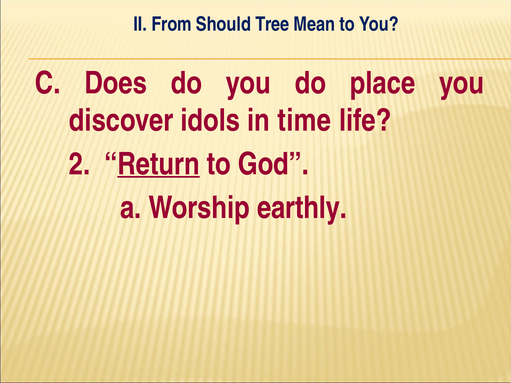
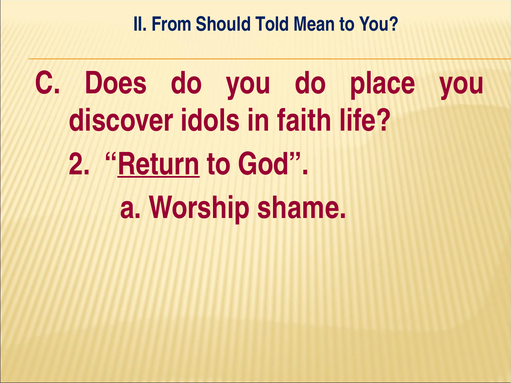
Tree: Tree -> Told
time: time -> faith
earthly: earthly -> shame
